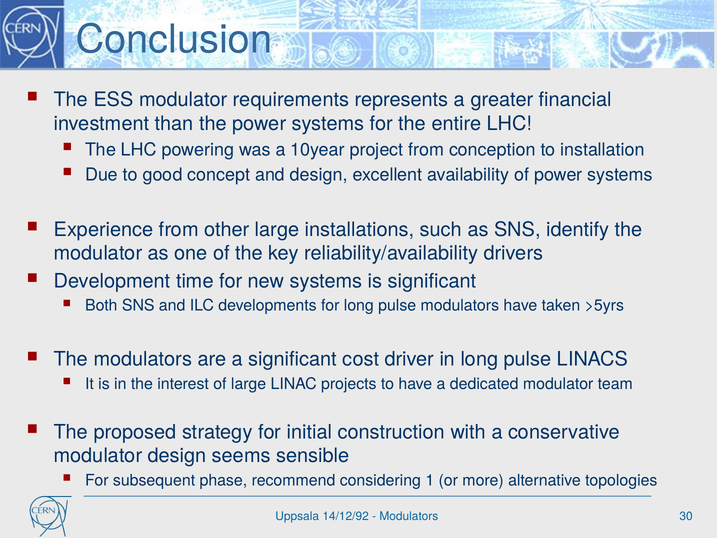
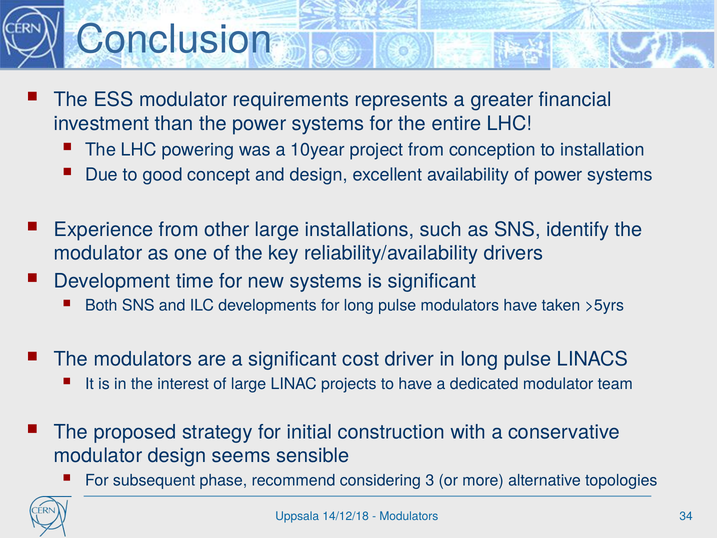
1: 1 -> 3
14/12/92: 14/12/92 -> 14/12/18
30: 30 -> 34
